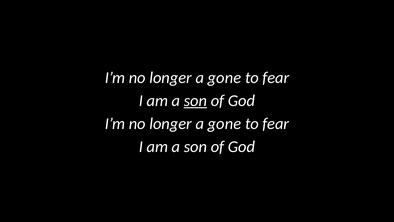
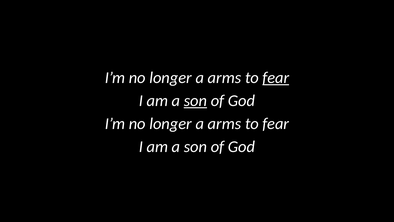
gone at (224, 77): gone -> arms
fear at (276, 77) underline: none -> present
gone at (224, 123): gone -> arms
